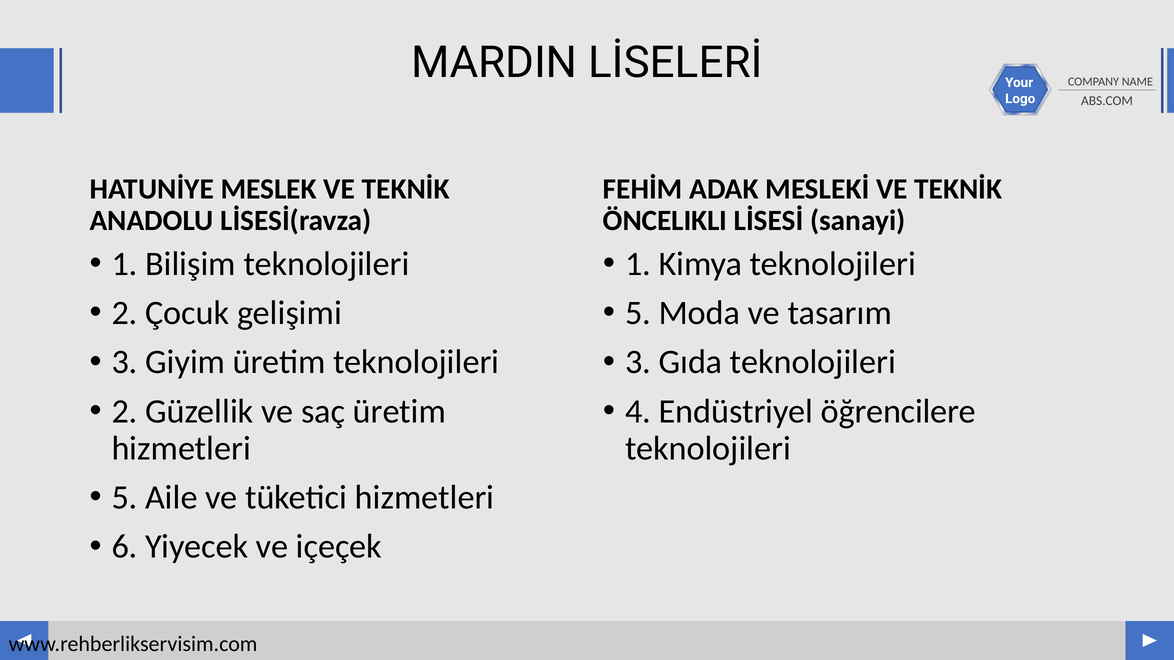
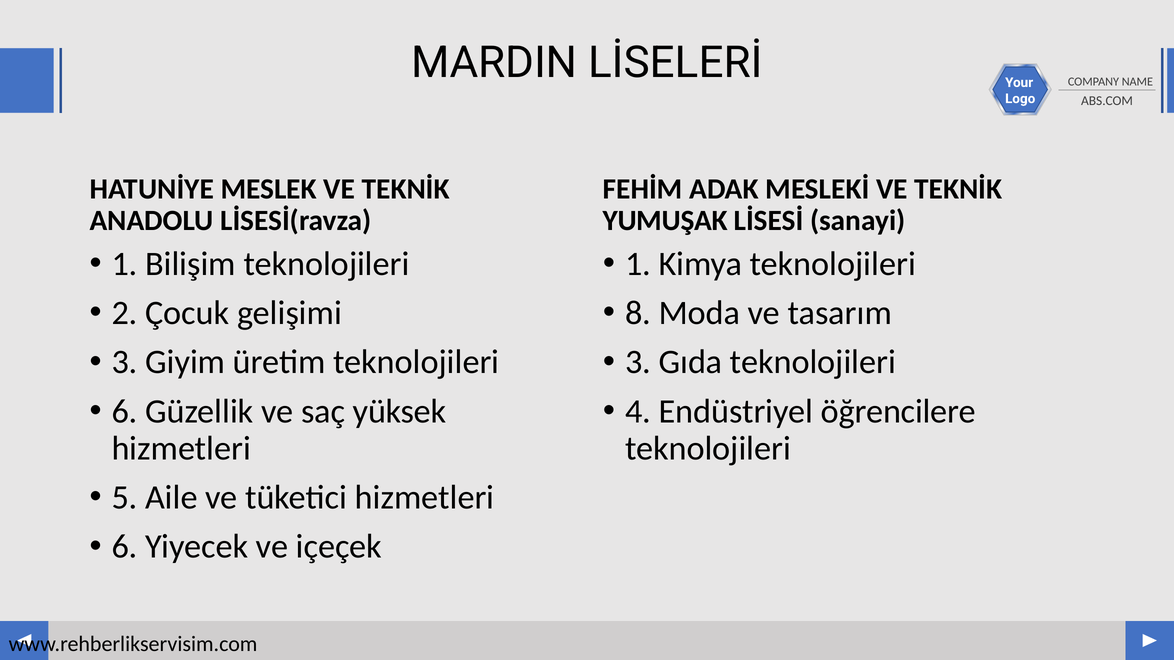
ÖNCELIKLI: ÖNCELIKLI -> YUMUŞAK
5 at (638, 313): 5 -> 8
2 at (125, 412): 2 -> 6
saç üretim: üretim -> yüksek
